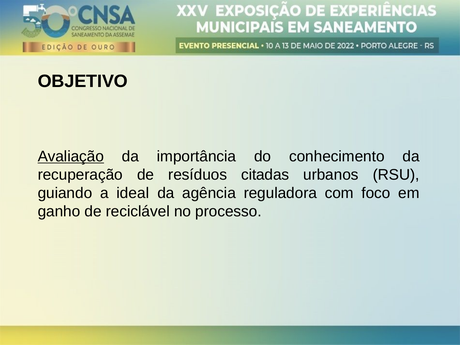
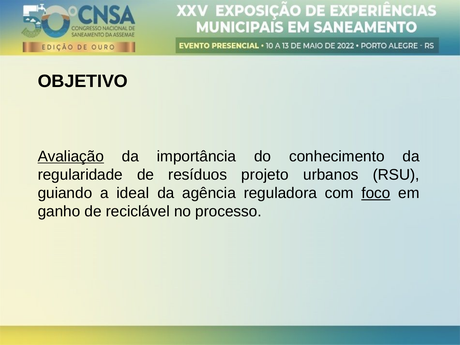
recuperação: recuperação -> regularidade
citadas: citadas -> projeto
foco underline: none -> present
